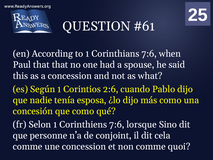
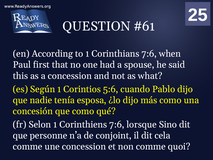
Paul that: that -> first
2:6: 2:6 -> 5:6
